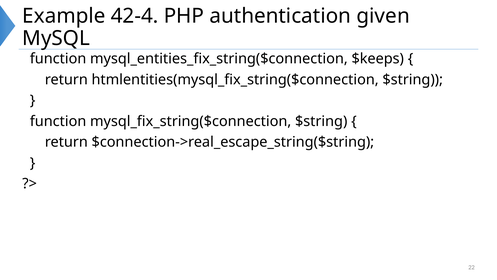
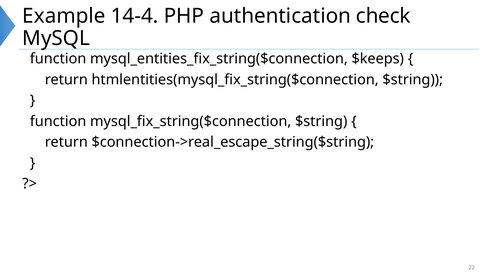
42-4: 42-4 -> 14-4
given: given -> check
